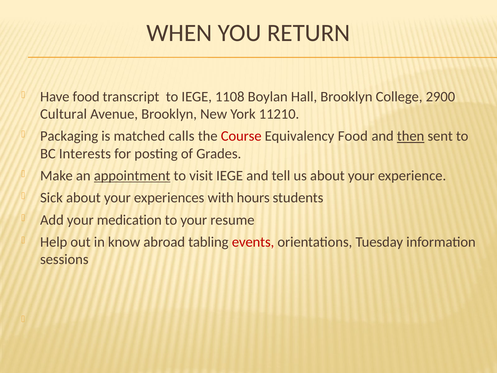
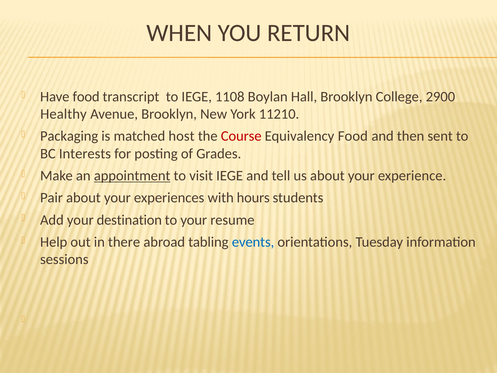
Cultural: Cultural -> Healthy
calls: calls -> host
then underline: present -> none
Sick: Sick -> Pair
medication: medication -> destination
know: know -> there
events colour: red -> blue
